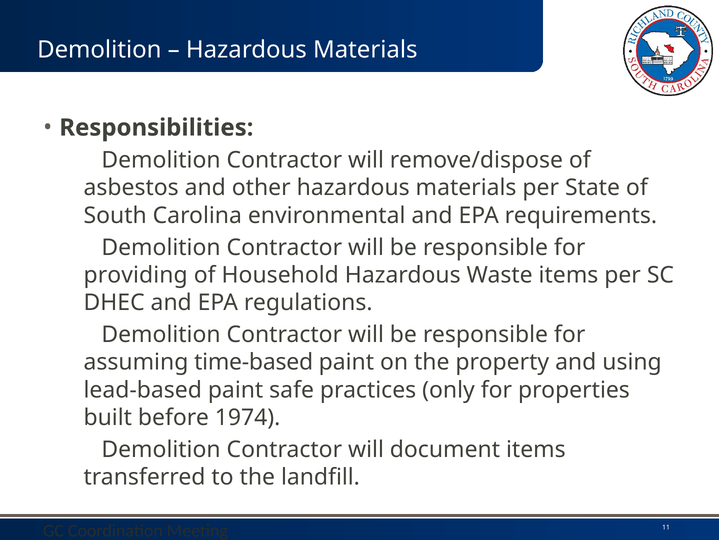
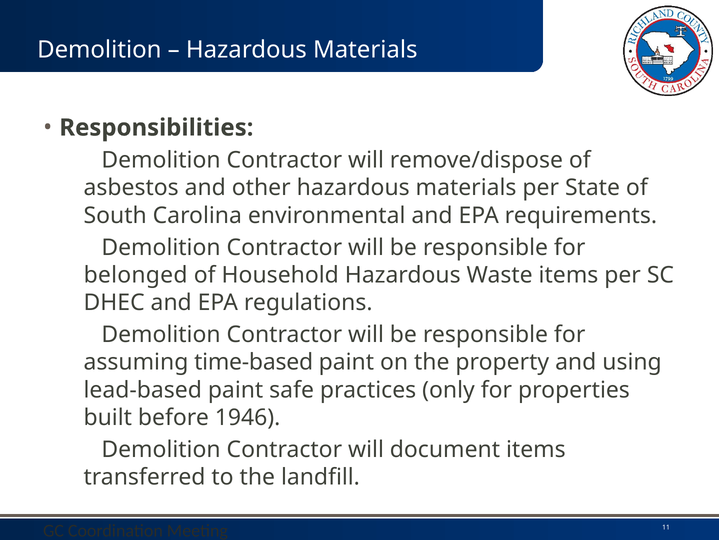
providing: providing -> belonged
1974: 1974 -> 1946
